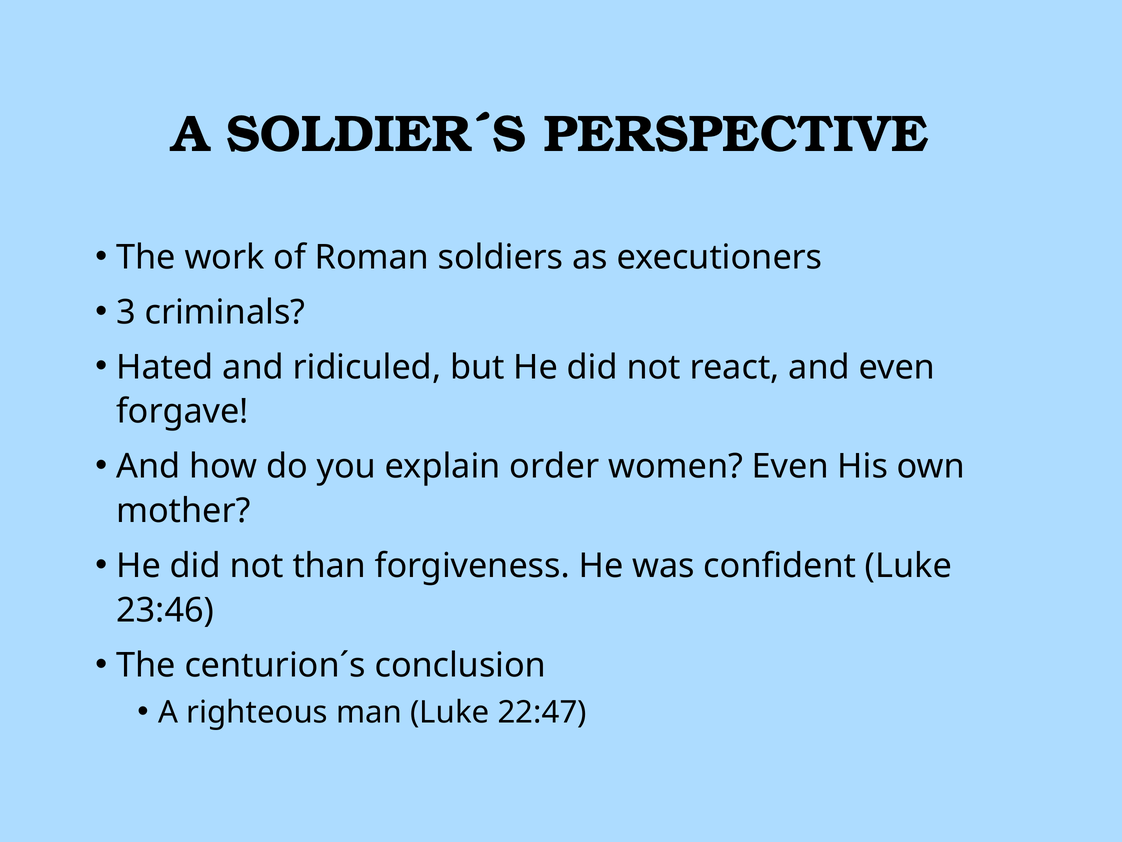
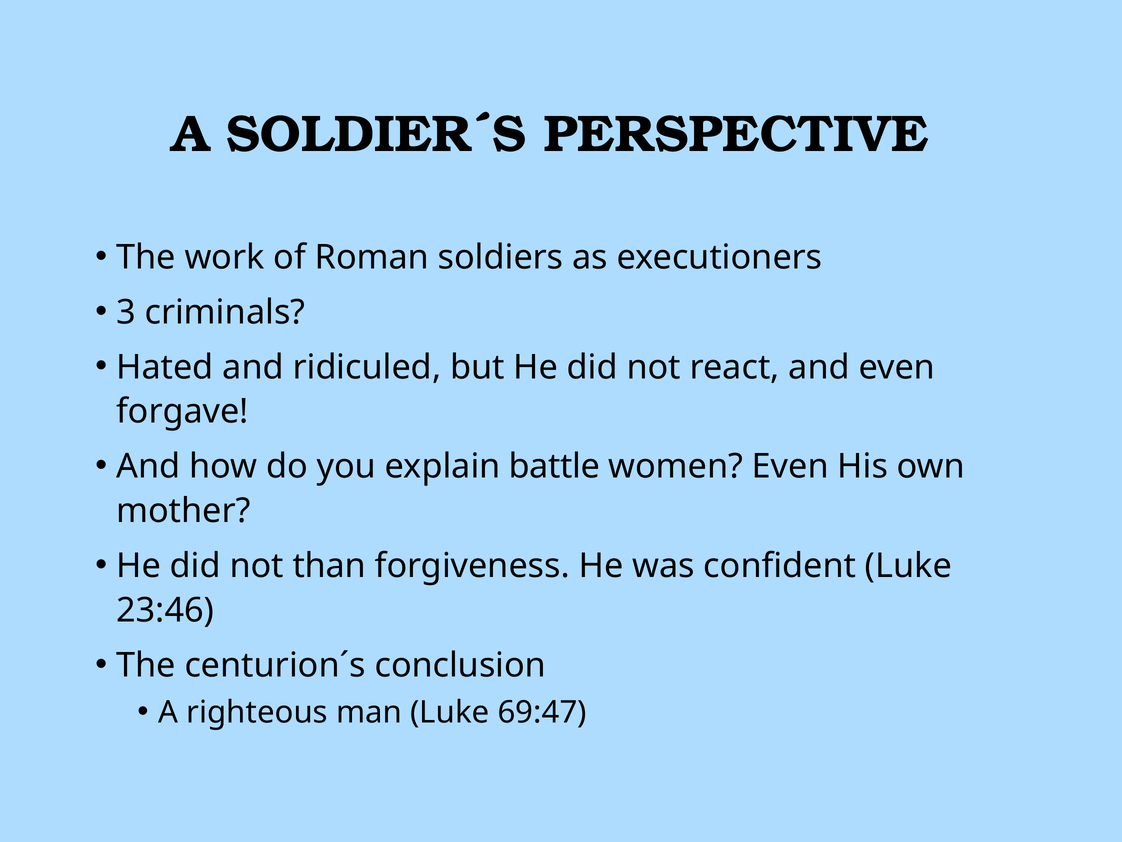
order: order -> battle
22:47: 22:47 -> 69:47
